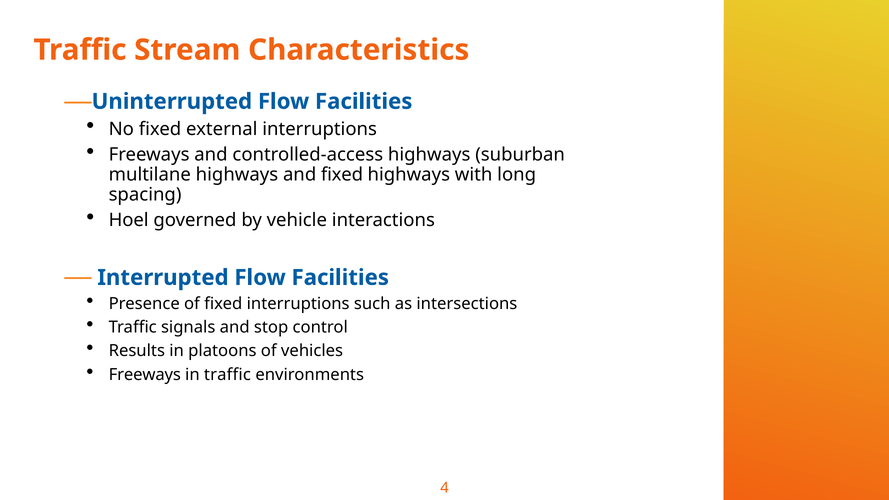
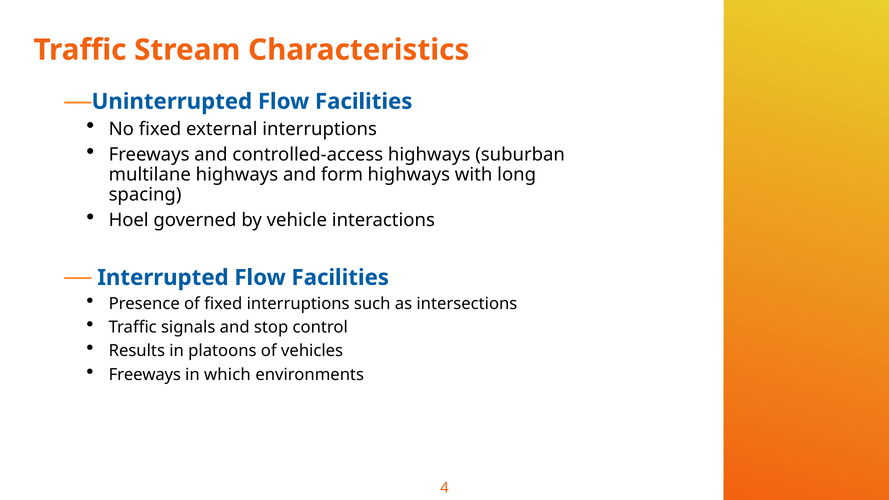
and fixed: fixed -> form
in traffic: traffic -> which
